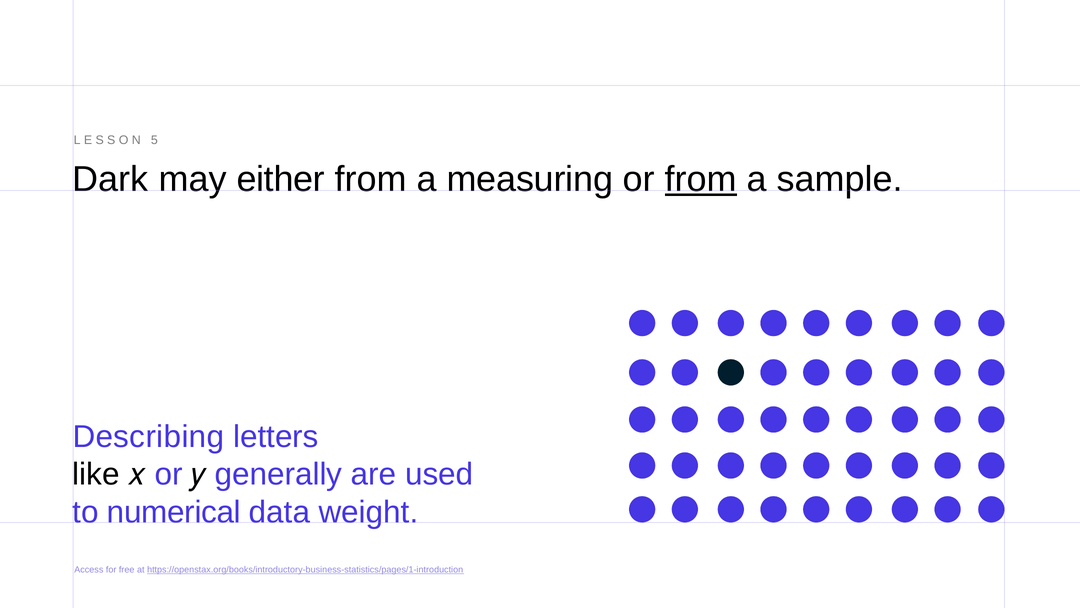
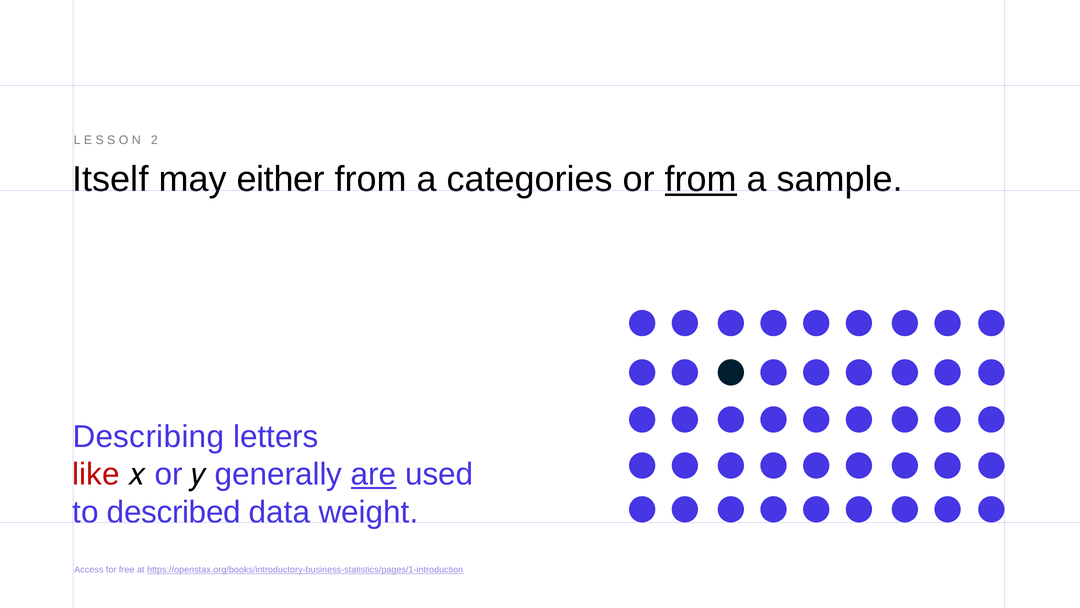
5: 5 -> 2
Dark: Dark -> Itself
measuring: measuring -> categories
like colour: black -> red
are underline: none -> present
numerical: numerical -> described
